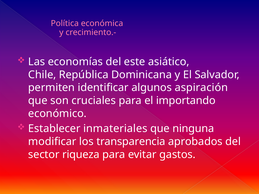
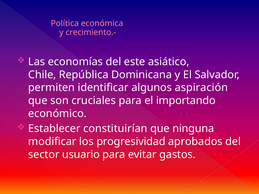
inmateriales: inmateriales -> constituirían
transparencia: transparencia -> progresividad
riqueza: riqueza -> usuario
